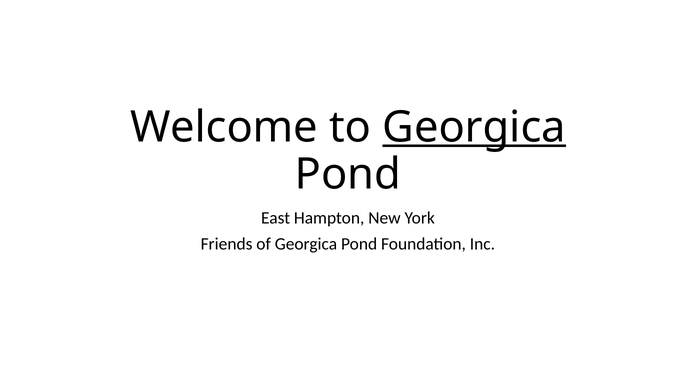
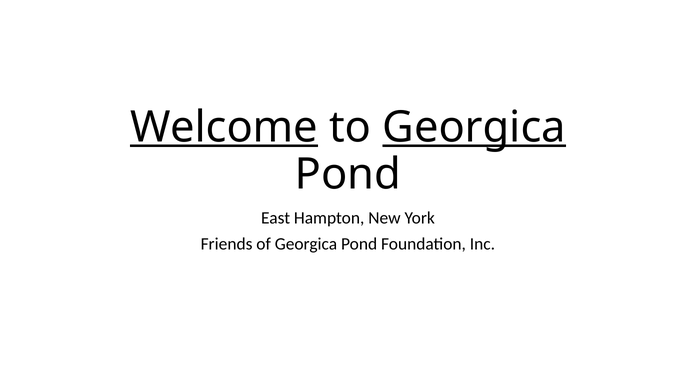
Welcome underline: none -> present
